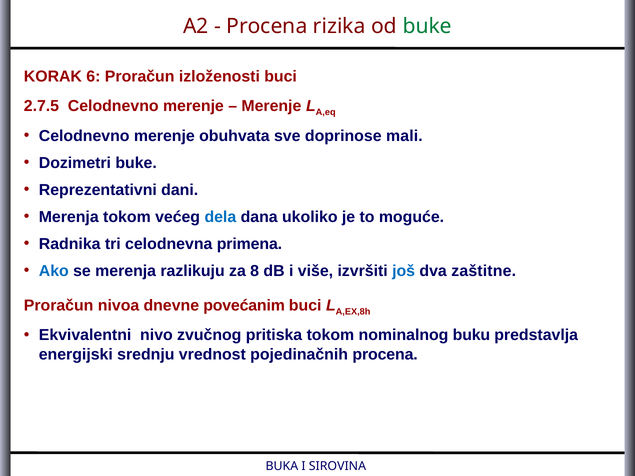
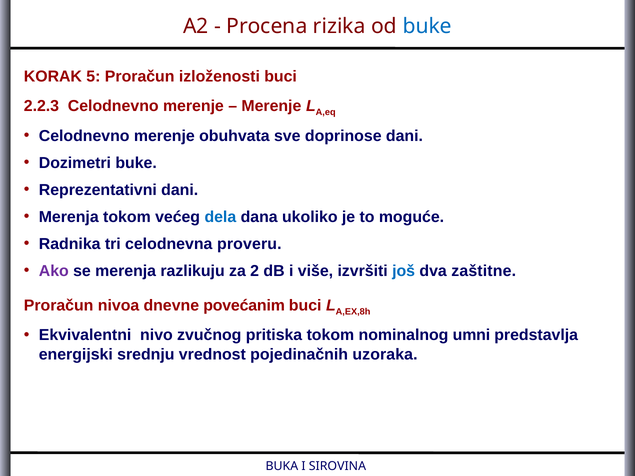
buke at (427, 26) colour: green -> blue
6: 6 -> 5
2.7.5: 2.7.5 -> 2.2.3
doprinose mali: mali -> dani
primena: primena -> proveru
Ako colour: blue -> purple
8: 8 -> 2
buku: buku -> umni
pojedinačnih procena: procena -> uzoraka
